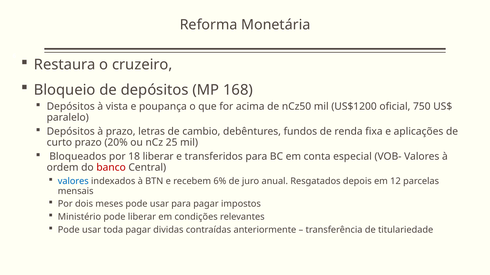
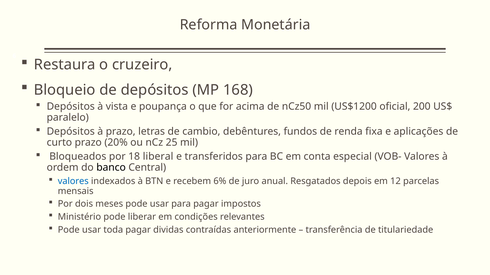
750: 750 -> 200
18 liberar: liberar -> liberal
banco colour: red -> black
